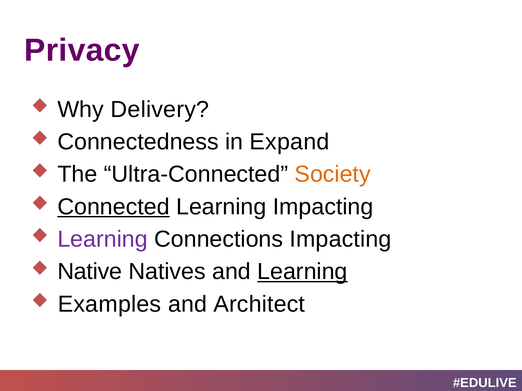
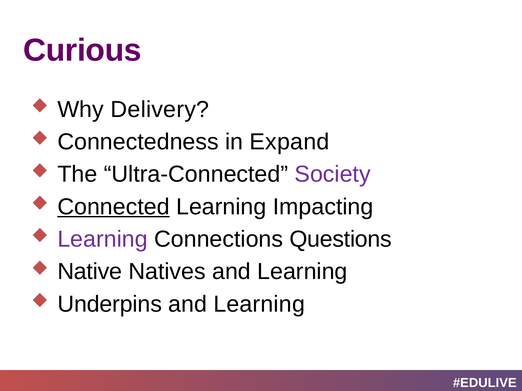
Privacy: Privacy -> Curious
Society colour: orange -> purple
Connections Impacting: Impacting -> Questions
Learning at (302, 272) underline: present -> none
Examples: Examples -> Underpins
Architect at (259, 304): Architect -> Learning
